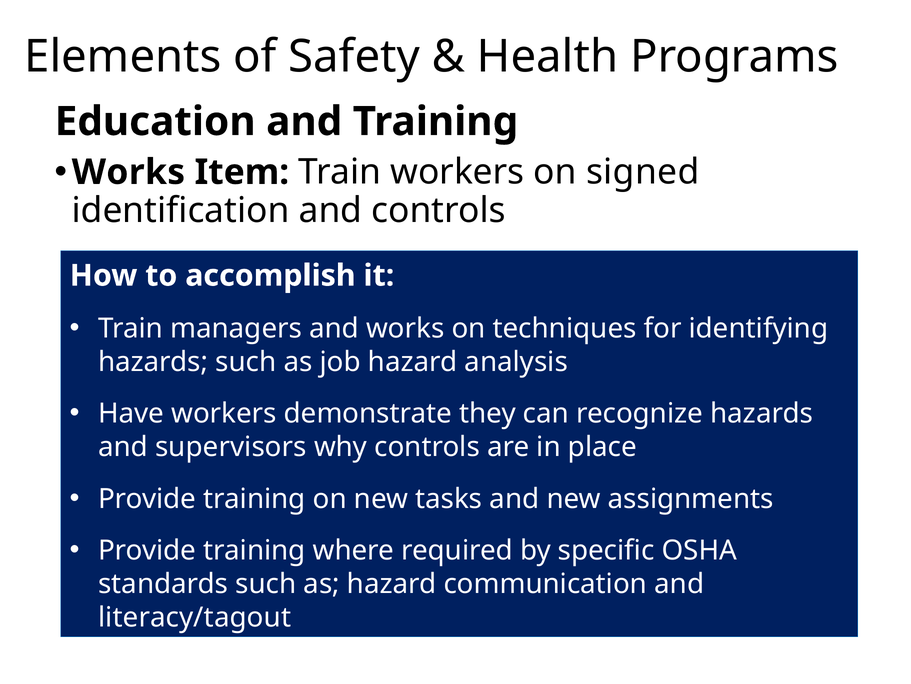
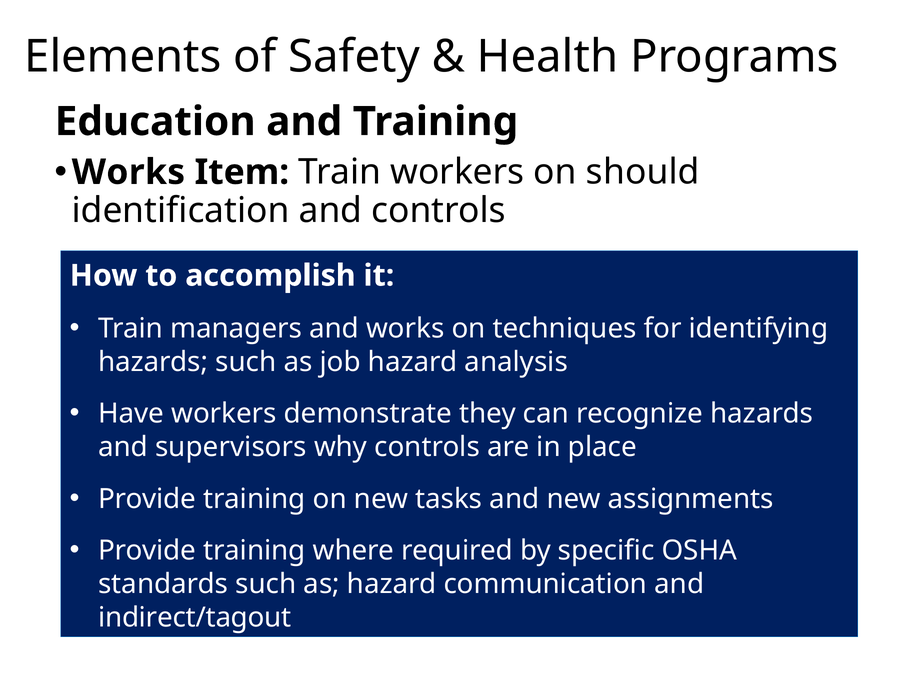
signed: signed -> should
literacy/tagout: literacy/tagout -> indirect/tagout
